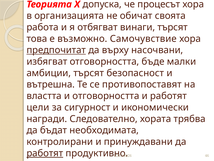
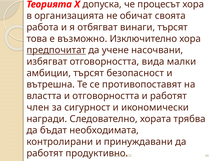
Самочувствие: Самочувствие -> Изключително
върху: върху -> учене
бъде: бъде -> вида
цели: цели -> член
работят at (45, 153) underline: present -> none
